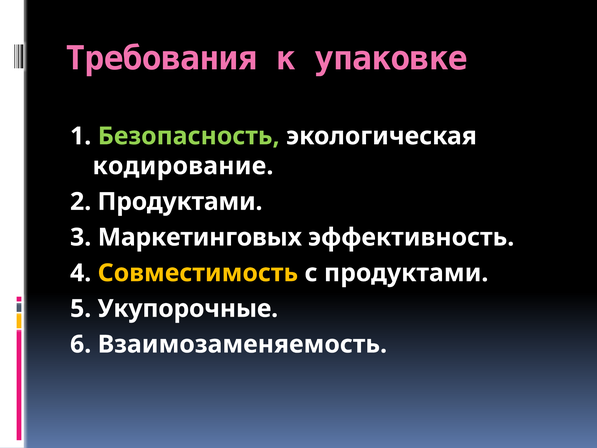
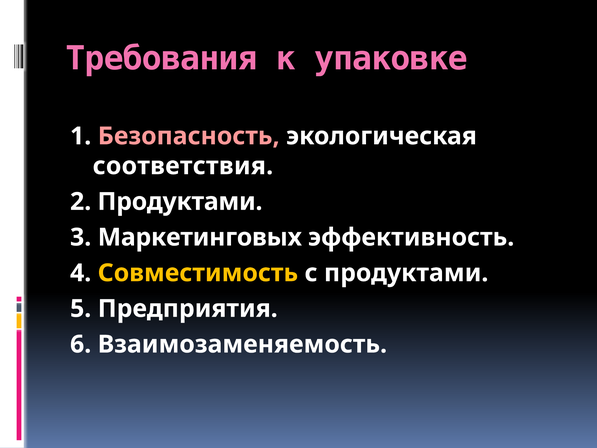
Безопасность colour: light green -> pink
кодирование: кодирование -> соответствия
Укупорочные: Укупорочные -> Предприятия
